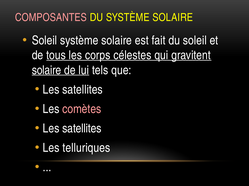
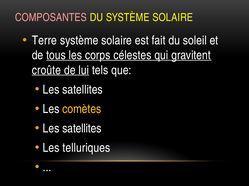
Soleil at (44, 41): Soleil -> Terre
solaire at (47, 70): solaire -> croûte
comètes colour: pink -> yellow
